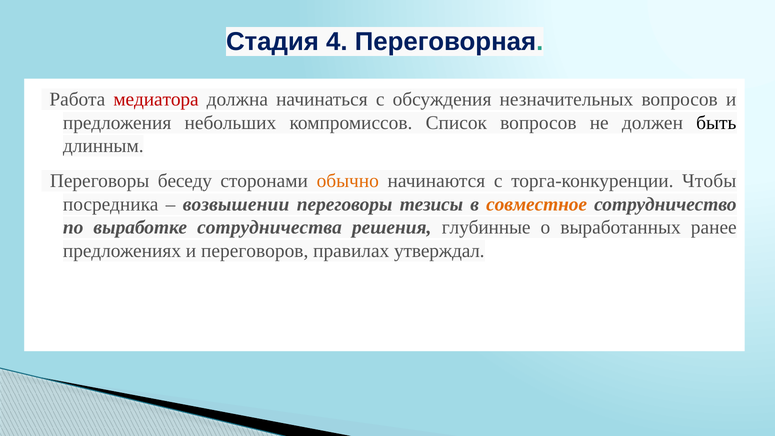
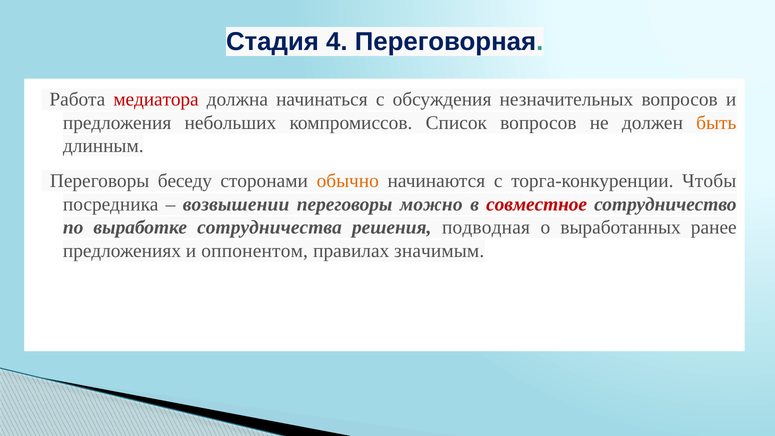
быть colour: black -> orange
тезисы: тезисы -> можно
совместное colour: orange -> red
глубинные: глубинные -> подводная
переговоров: переговоров -> оппонентом
утверждал: утверждал -> значимым
